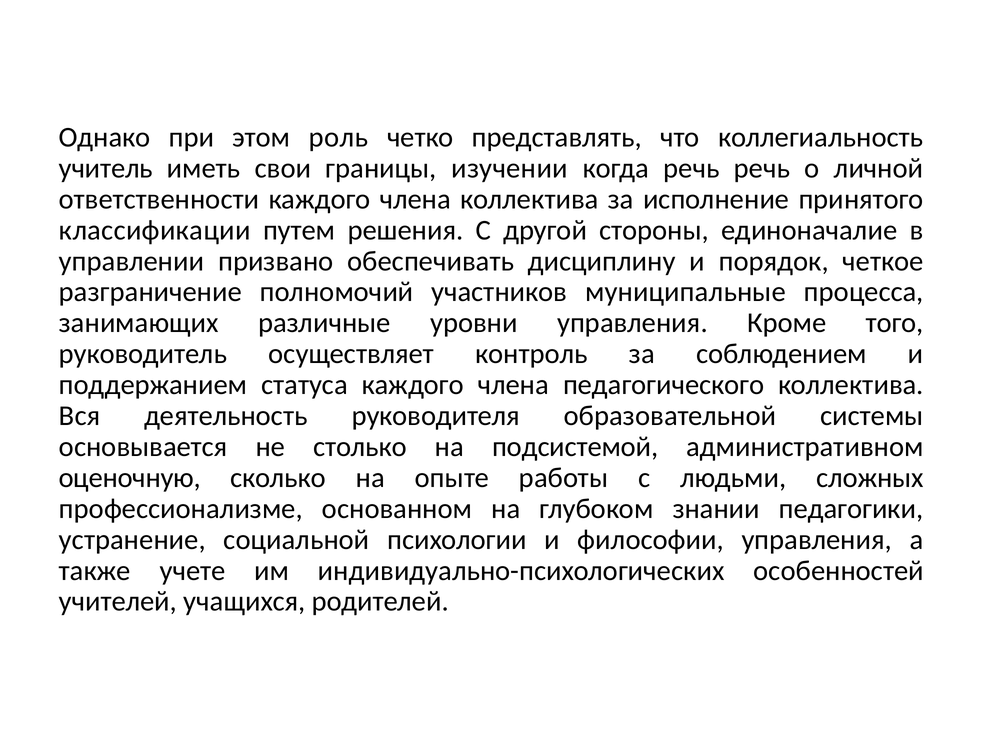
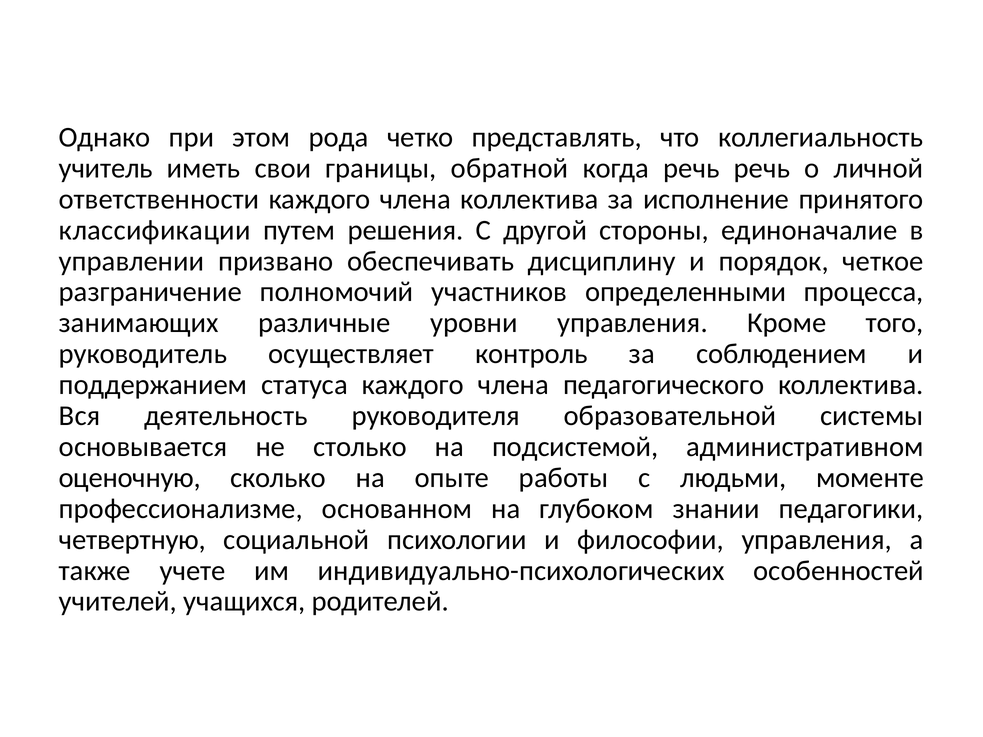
роль: роль -> рода
изучении: изучении -> обратной
муниципальные: муниципальные -> определенными
сложных: сложных -> моменте
устранение: устранение -> четвертную
